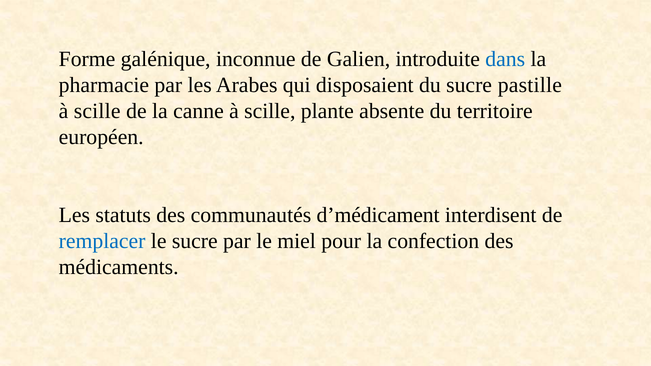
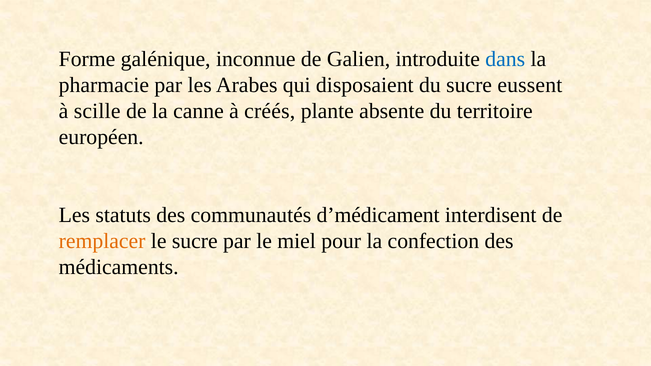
pastille: pastille -> eussent
canne à scille: scille -> créés
remplacer colour: blue -> orange
